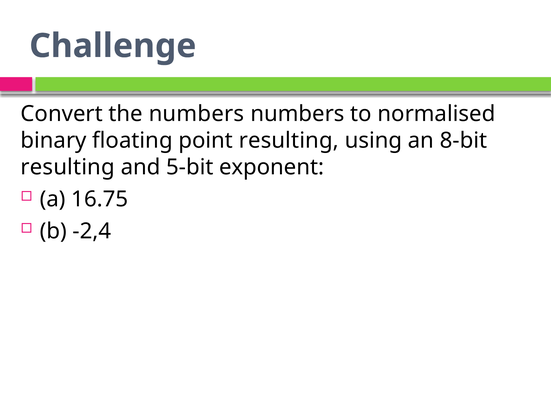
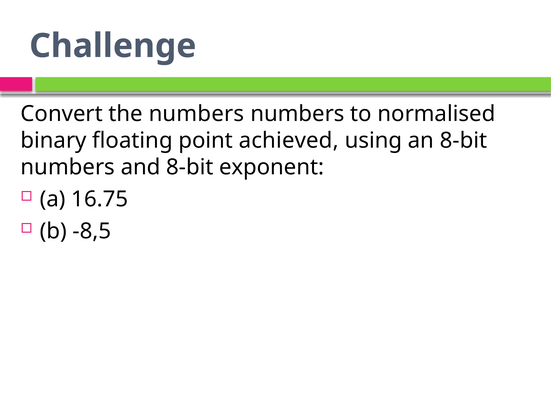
point resulting: resulting -> achieved
resulting at (68, 167): resulting -> numbers
and 5-bit: 5-bit -> 8-bit
-2,4: -2,4 -> -8,5
